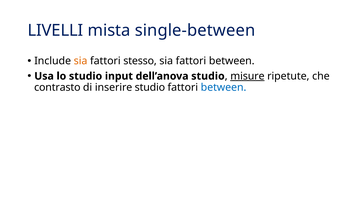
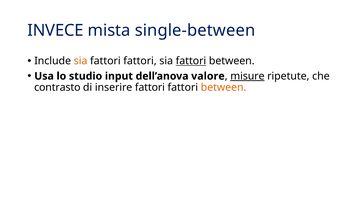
LIVELLI: LIVELLI -> INVECE
stesso at (140, 61): stesso -> fattori
fattori at (191, 61) underline: none -> present
dell’anova studio: studio -> valore
inserire studio: studio -> fattori
between at (224, 88) colour: blue -> orange
